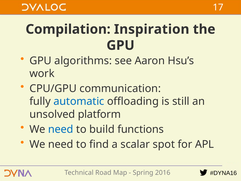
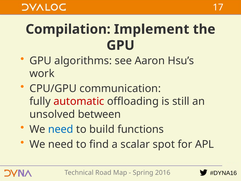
Inspiration: Inspiration -> Implement
automatic colour: blue -> red
platform: platform -> between
